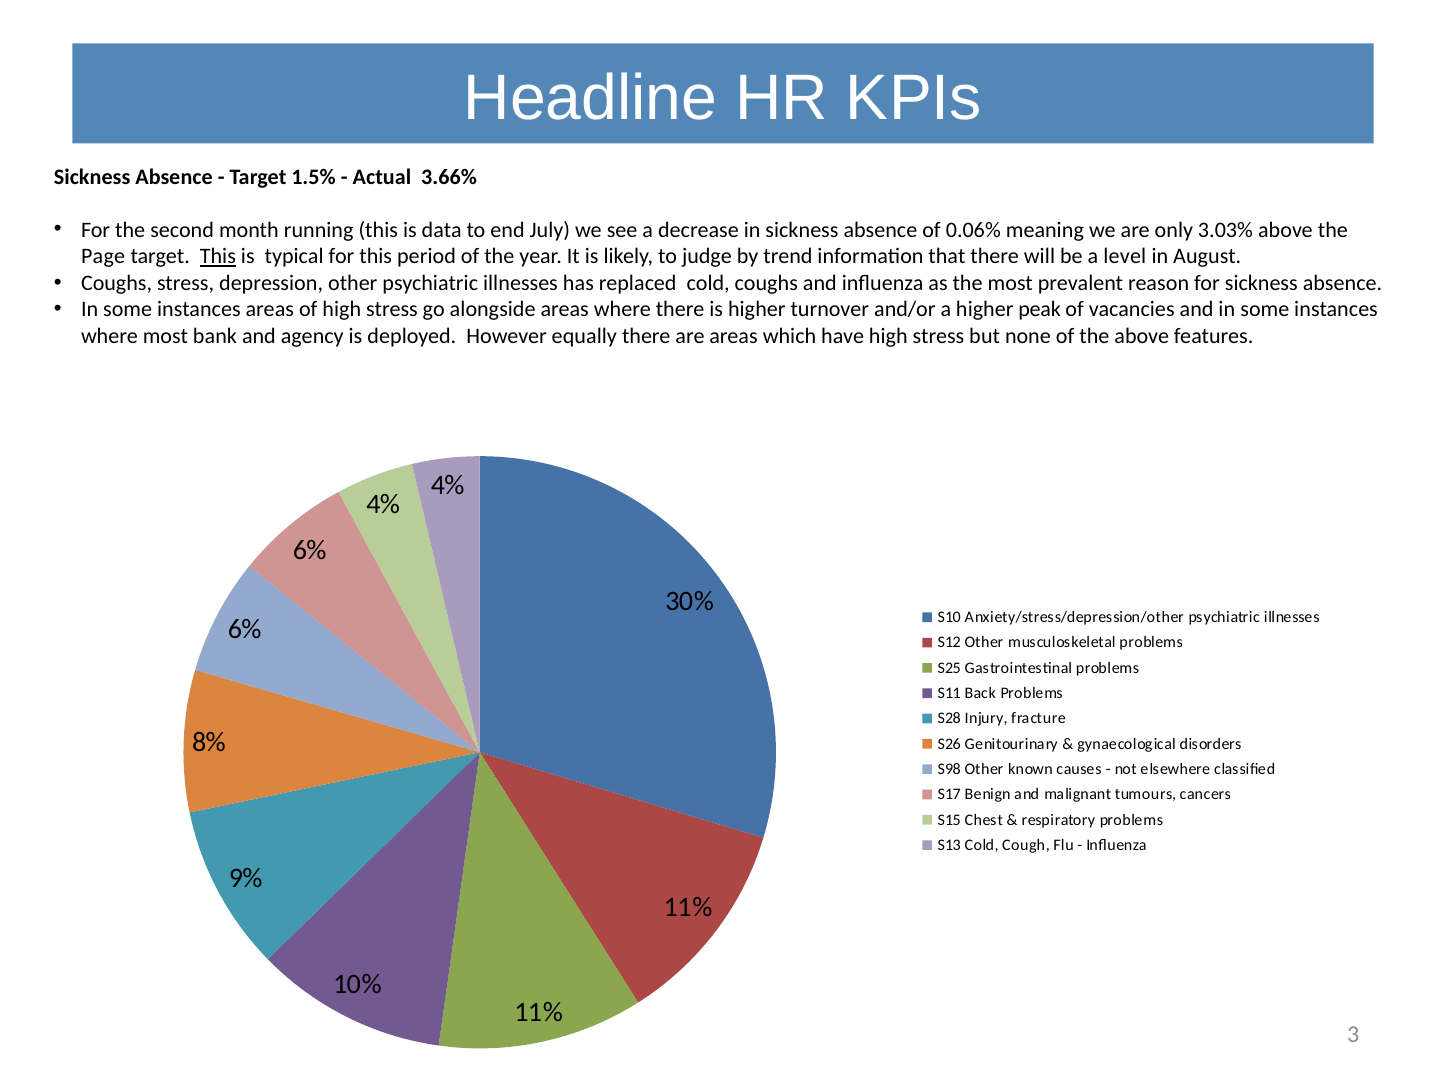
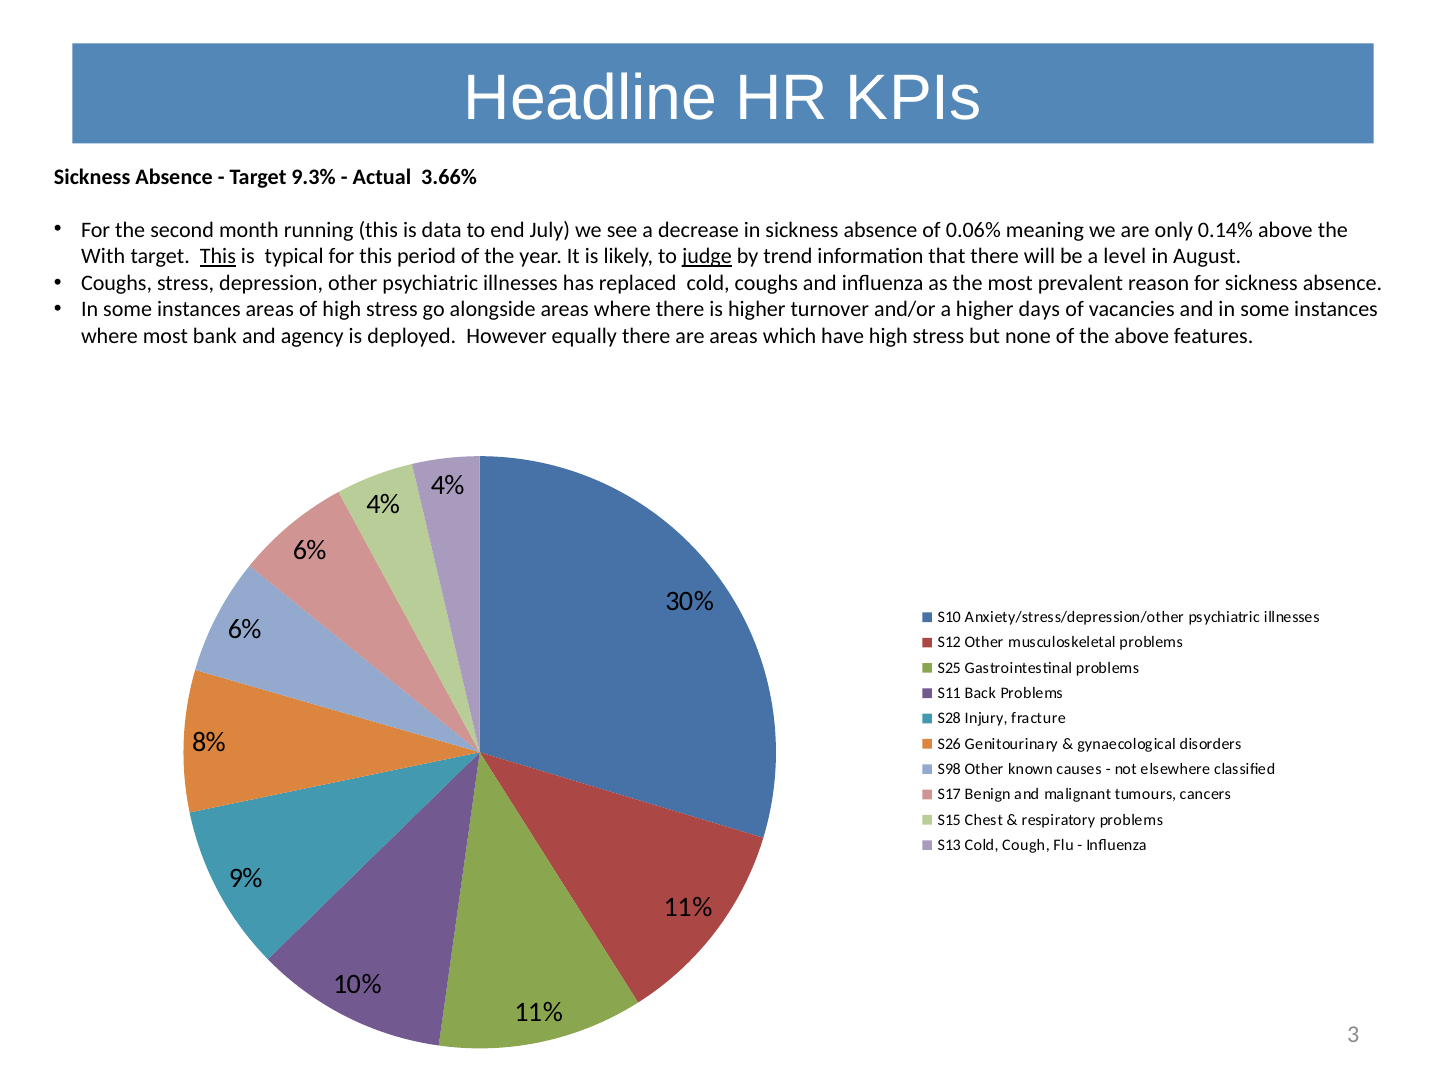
1.5%: 1.5% -> 9.3%
3.03%: 3.03% -> 0.14%
Page: Page -> With
judge underline: none -> present
peak: peak -> days
